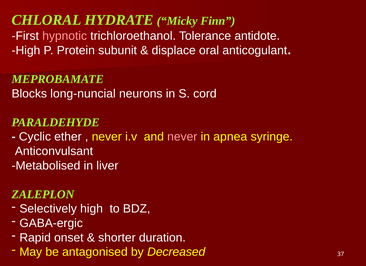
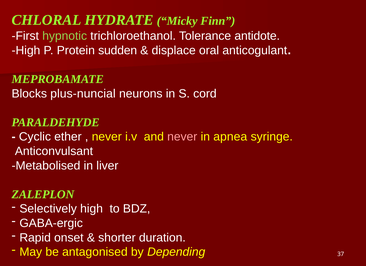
hypnotic colour: pink -> light green
subunit: subunit -> sudden
long-nuncial: long-nuncial -> plus-nuncial
Decreased: Decreased -> Depending
